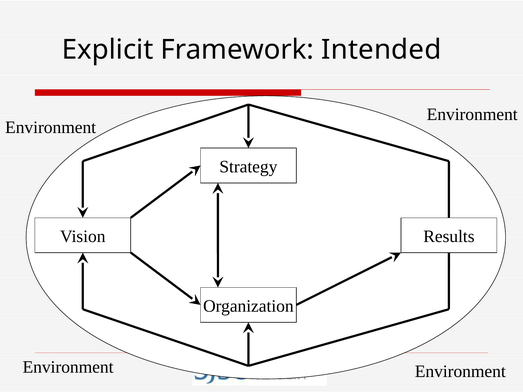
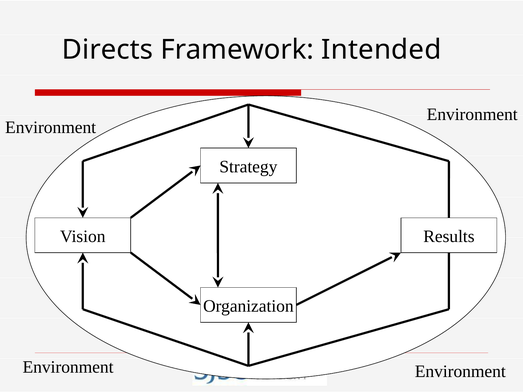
Explicit: Explicit -> Directs
